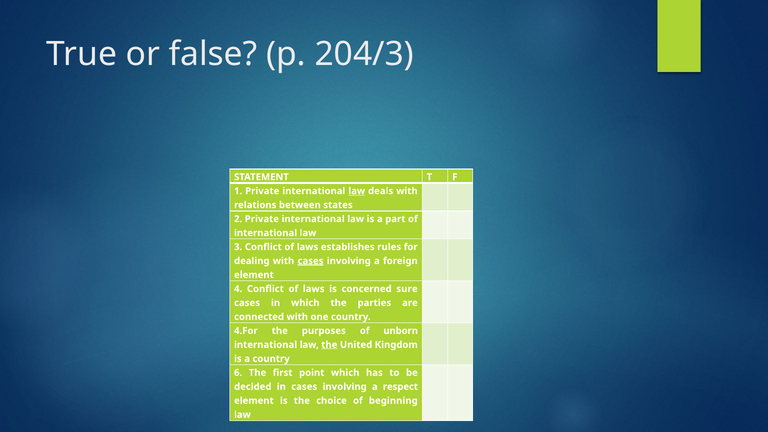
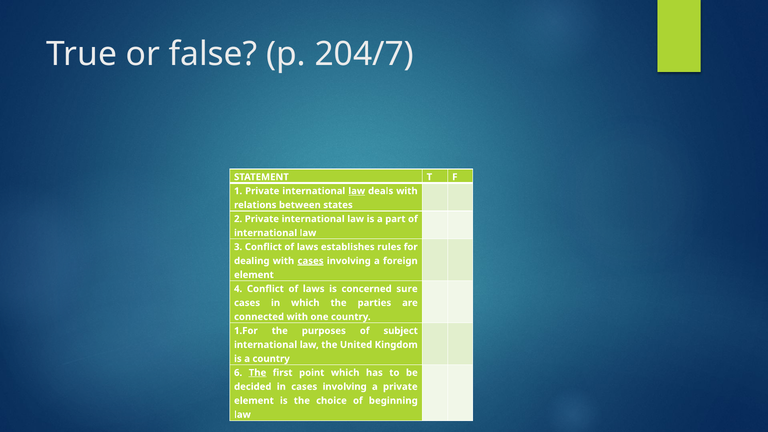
204/3: 204/3 -> 204/7
4.For: 4.For -> 1.For
unborn: unborn -> subject
the at (329, 345) underline: present -> none
The at (257, 373) underline: none -> present
a respect: respect -> private
